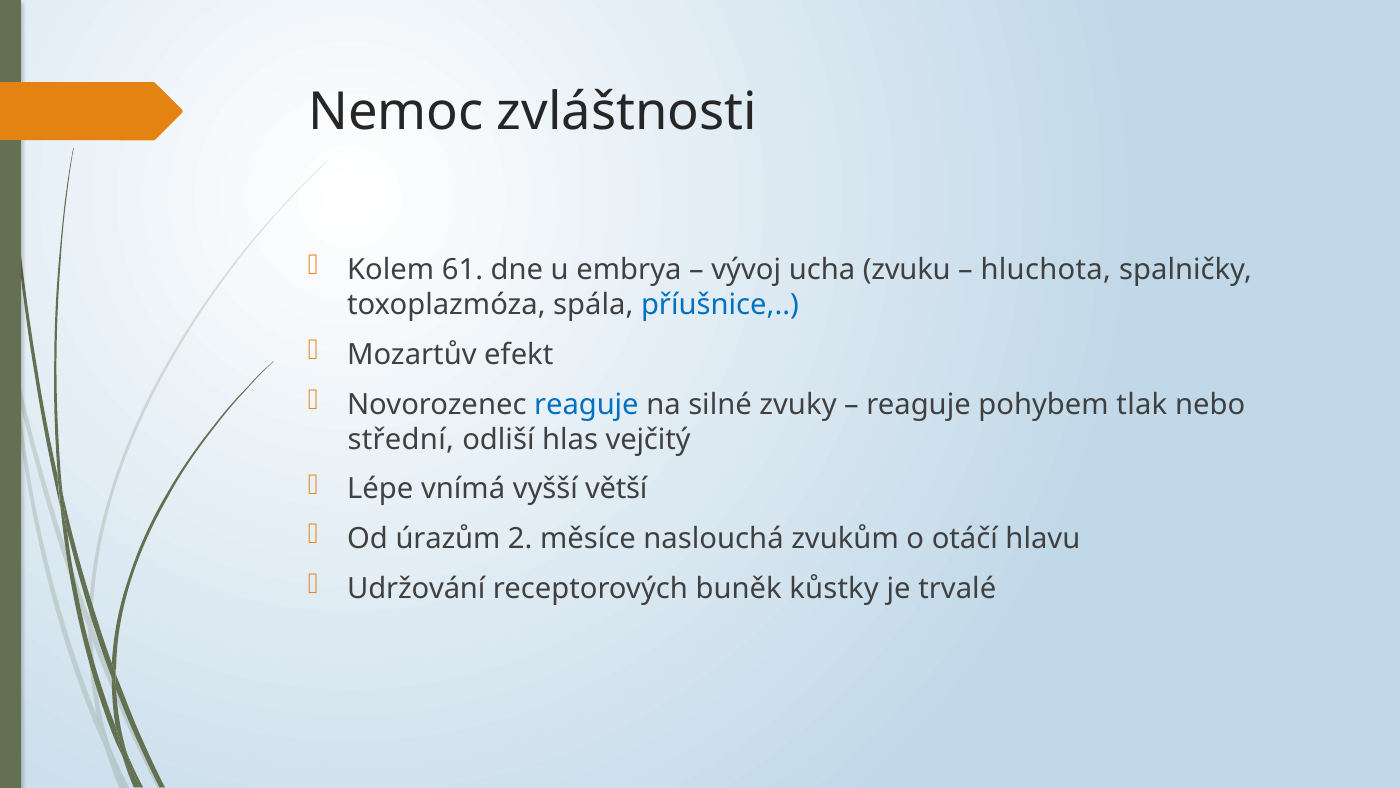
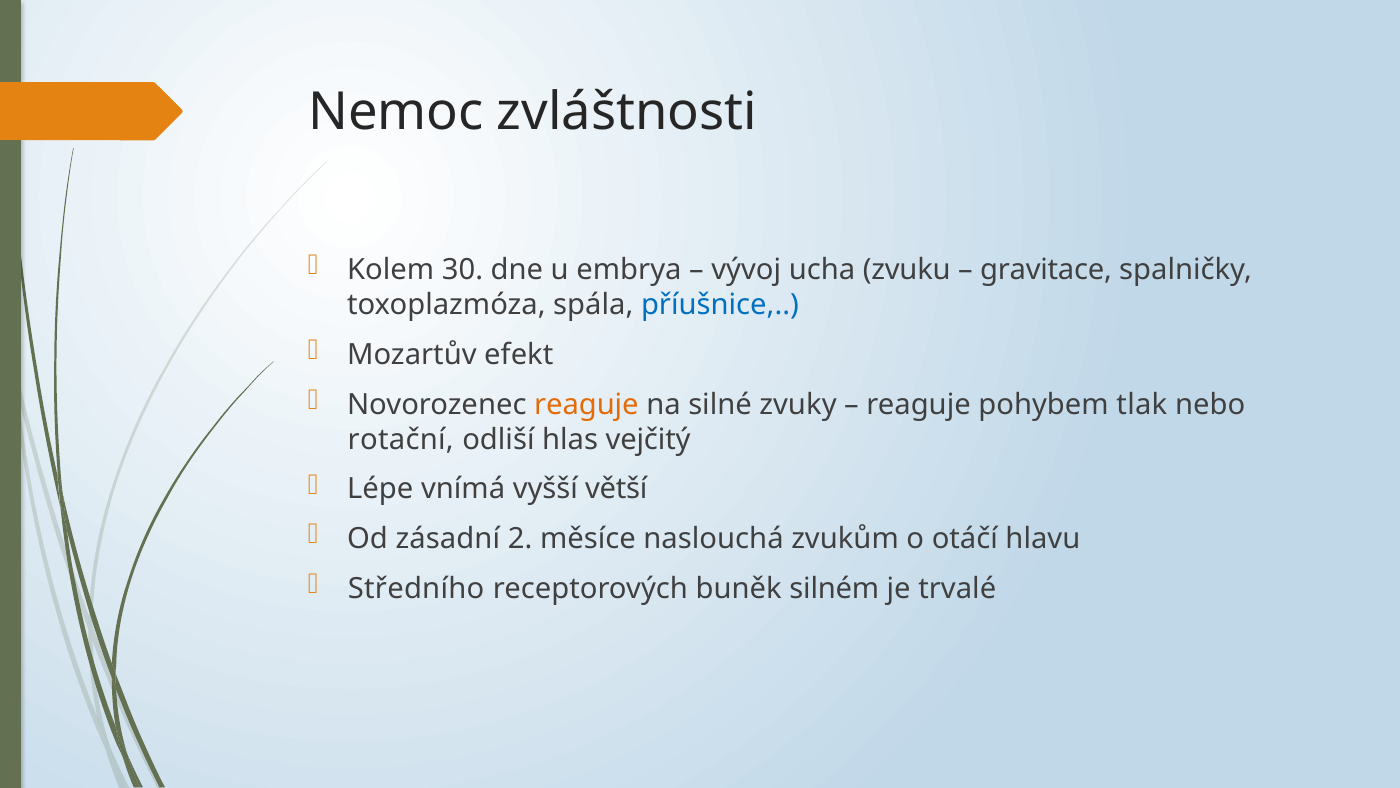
61: 61 -> 30
hluchota: hluchota -> gravitace
reaguje at (586, 404) colour: blue -> orange
střední: střední -> rotační
úrazům: úrazům -> zásadní
Udržování: Udržování -> Středního
kůstky: kůstky -> silném
